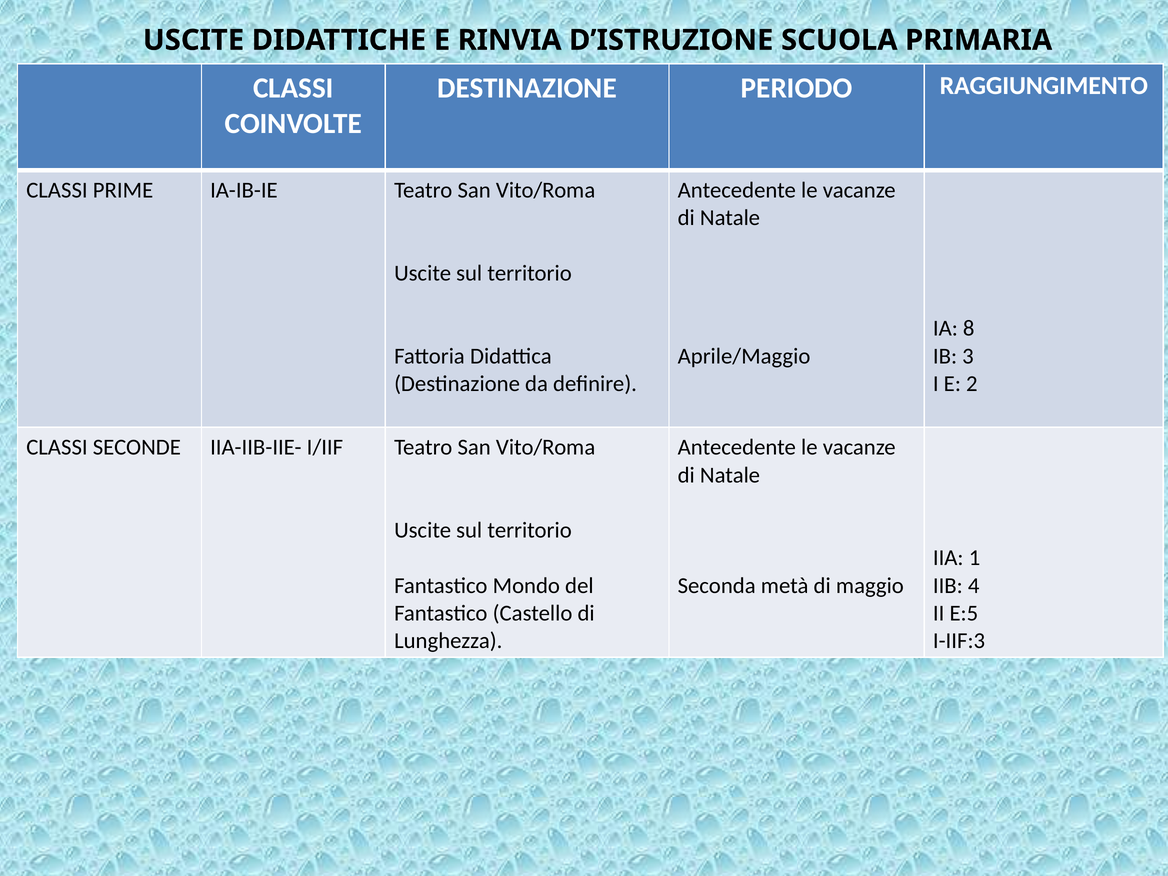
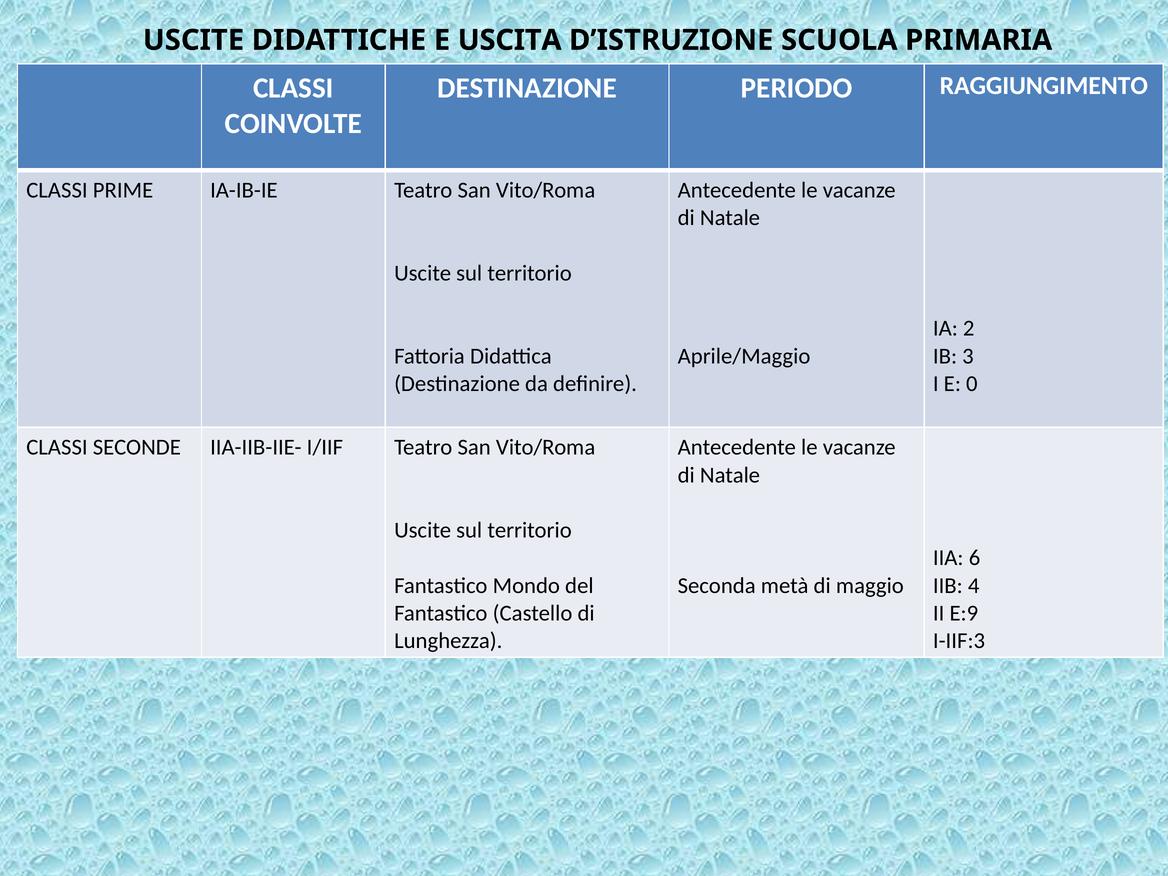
RINVIA: RINVIA -> USCITA
8: 8 -> 2
2: 2 -> 0
1: 1 -> 6
E:5: E:5 -> E:9
